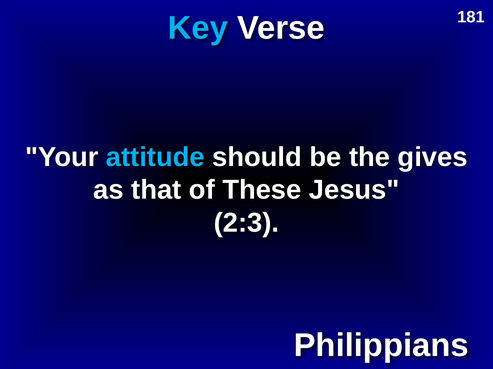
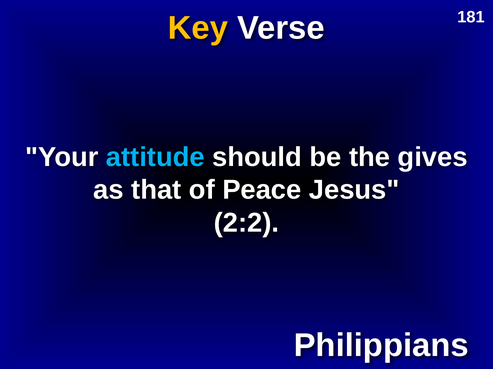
Key colour: light blue -> yellow
These: These -> Peace
2:3: 2:3 -> 2:2
